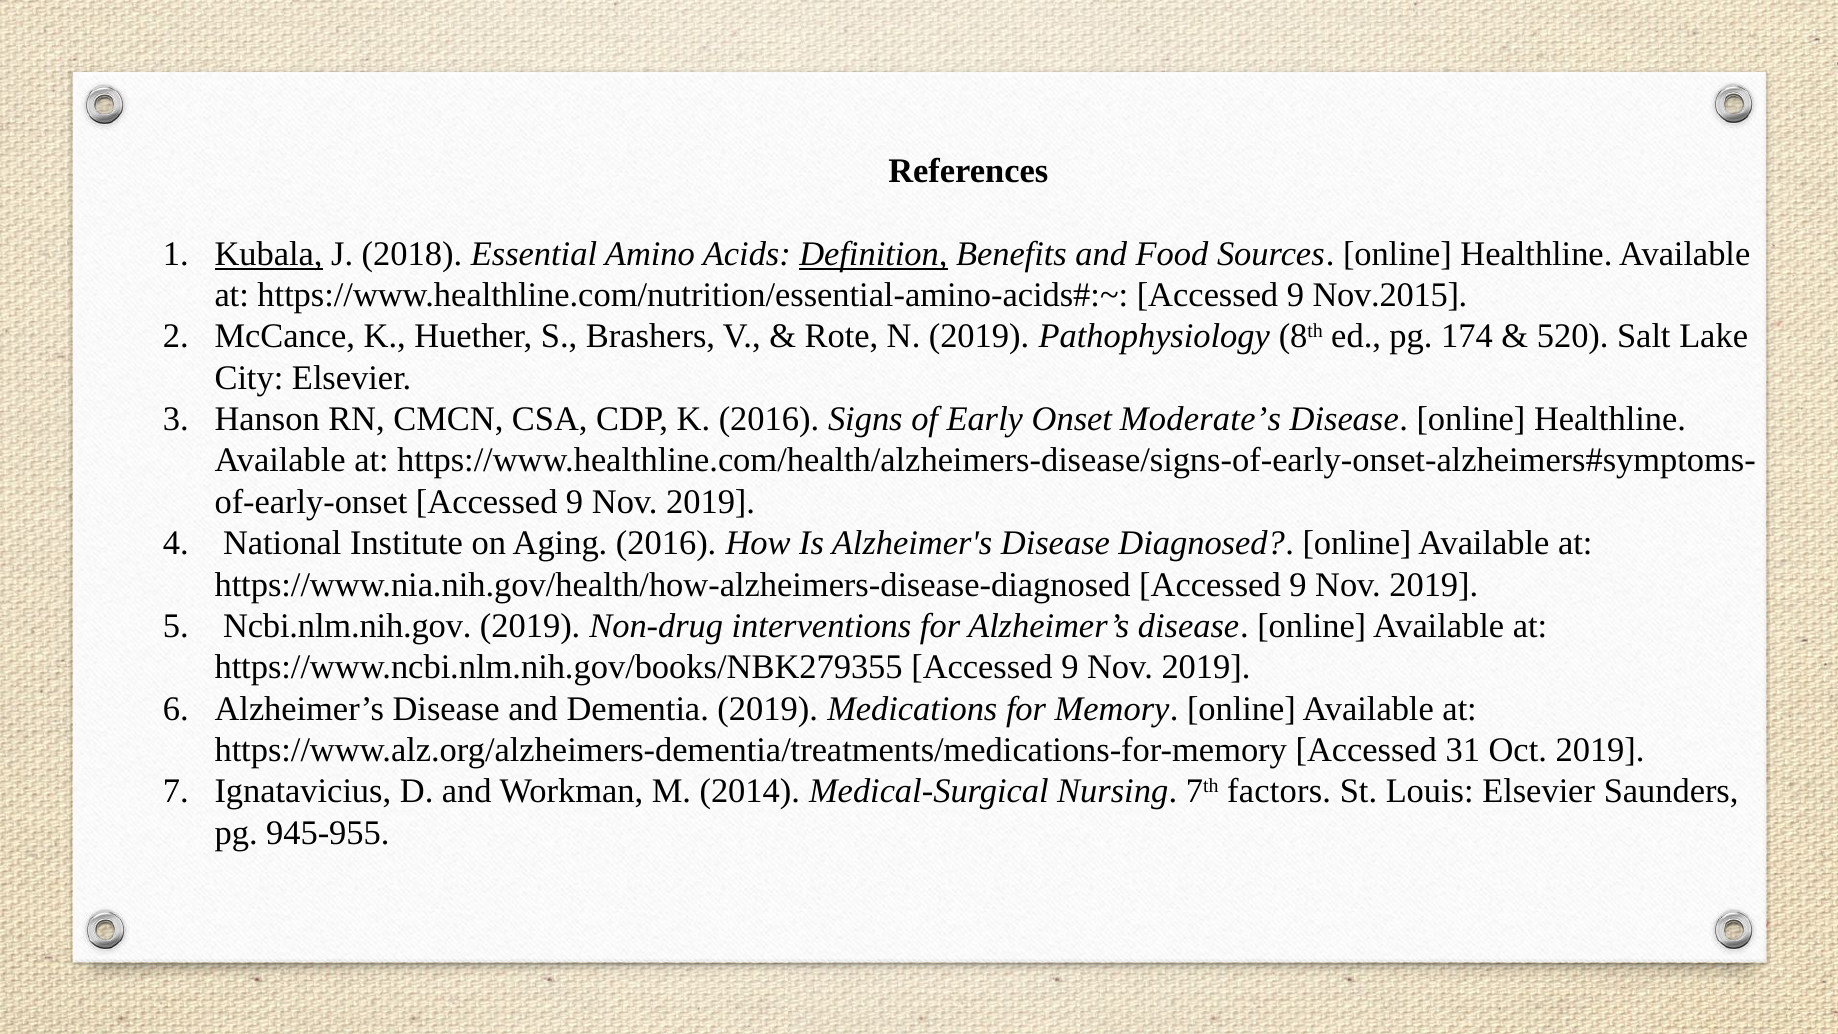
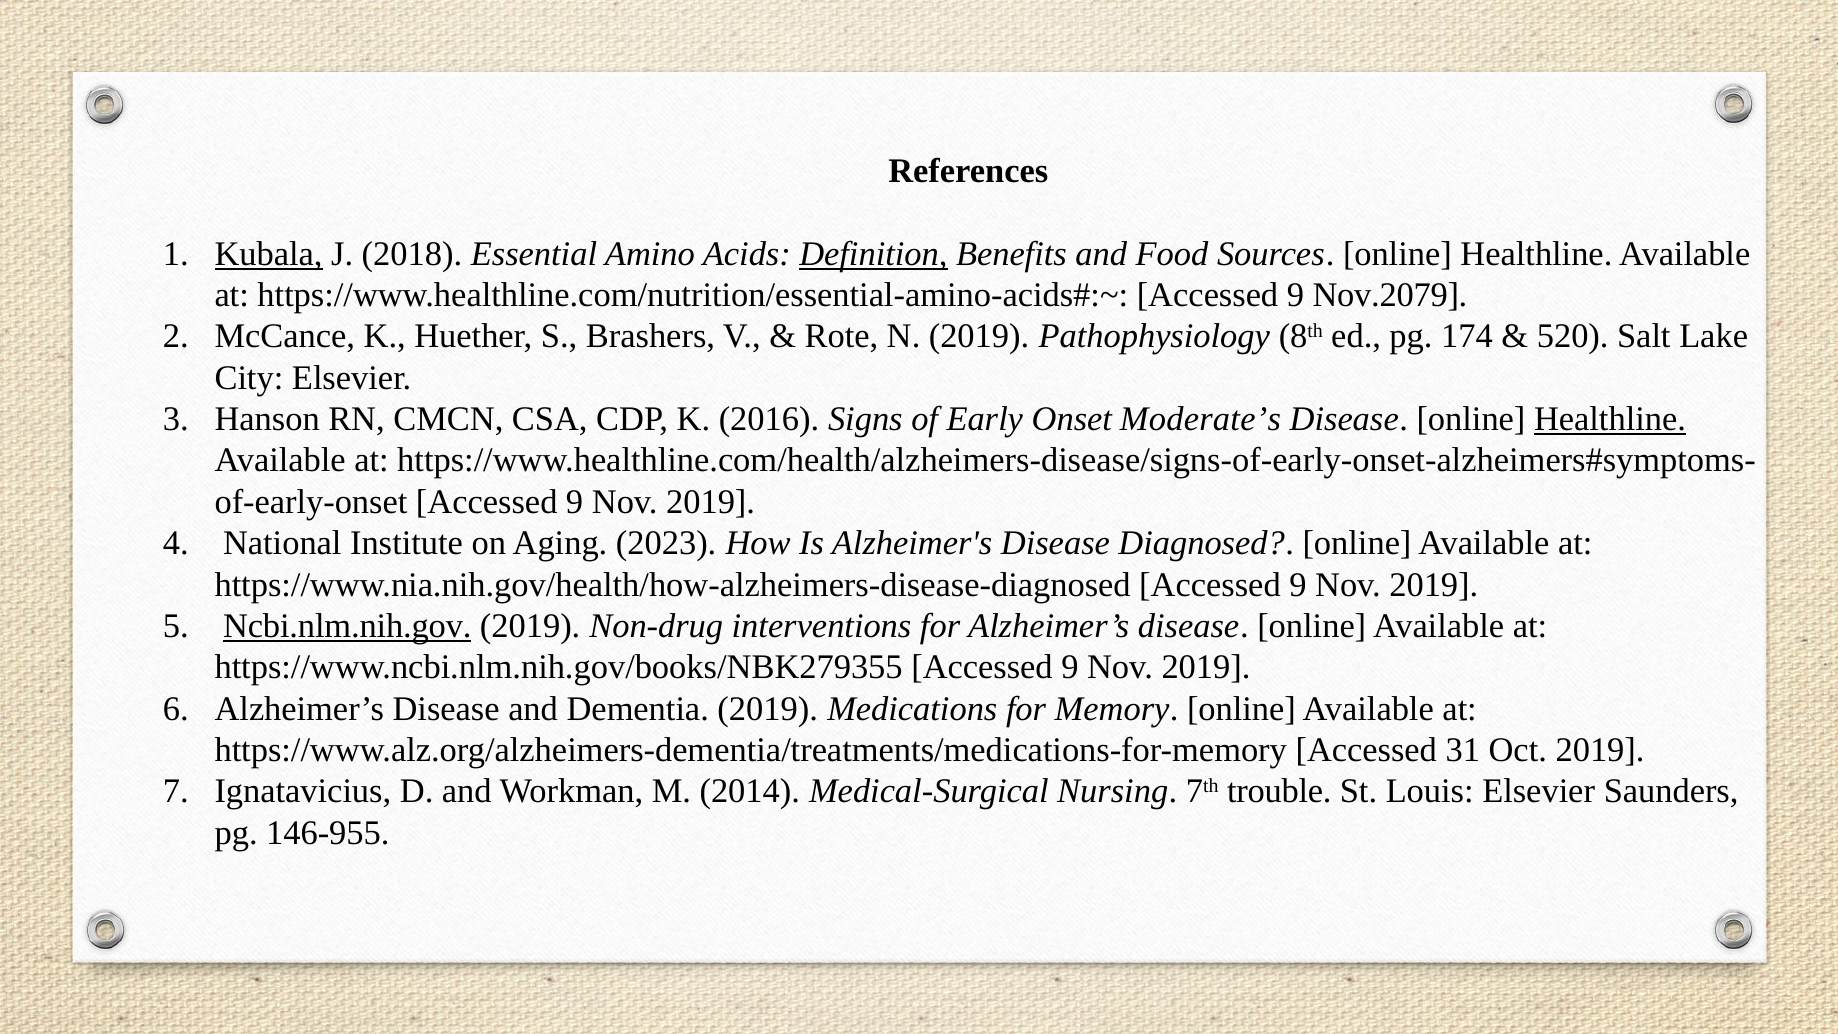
Nov.2015: Nov.2015 -> Nov.2079
Healthline at (1610, 419) underline: none -> present
Aging 2016: 2016 -> 2023
Ncbi.nlm.nih.gov underline: none -> present
factors: factors -> trouble
945-955: 945-955 -> 146-955
